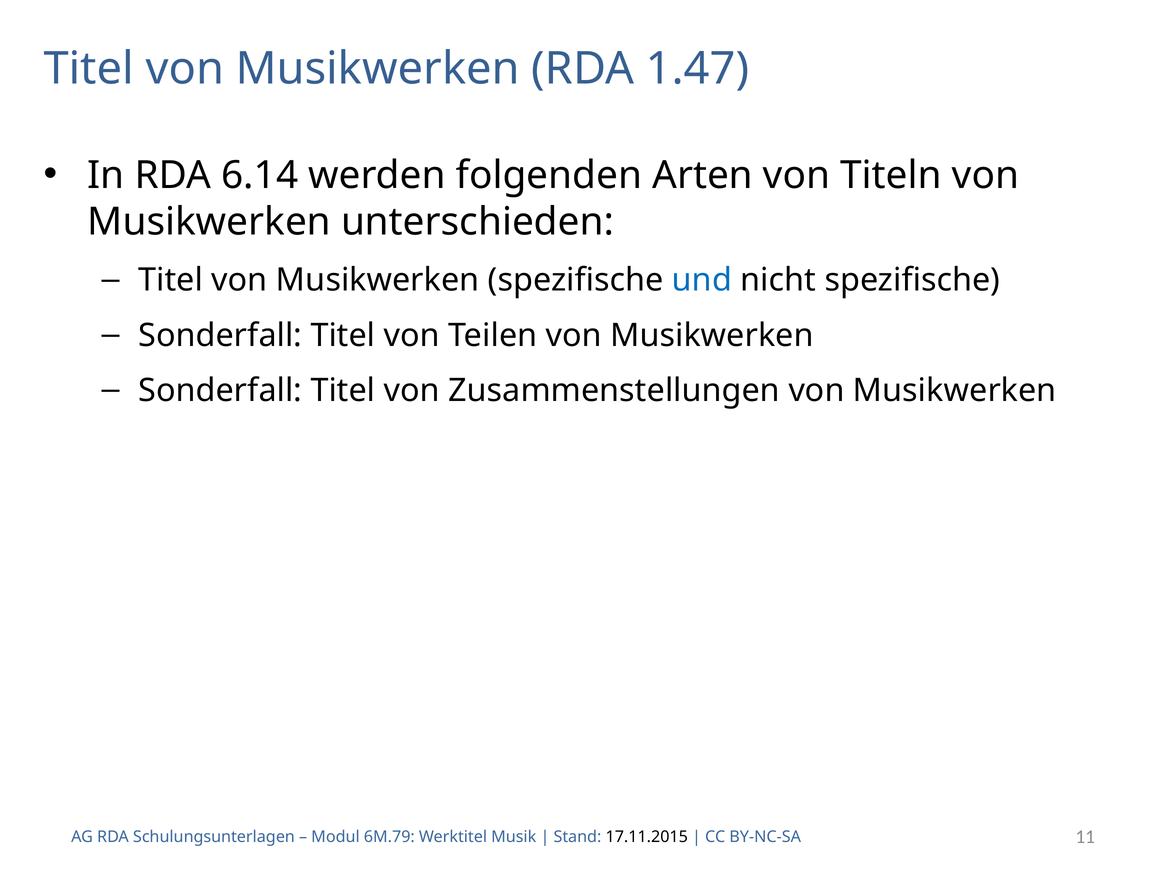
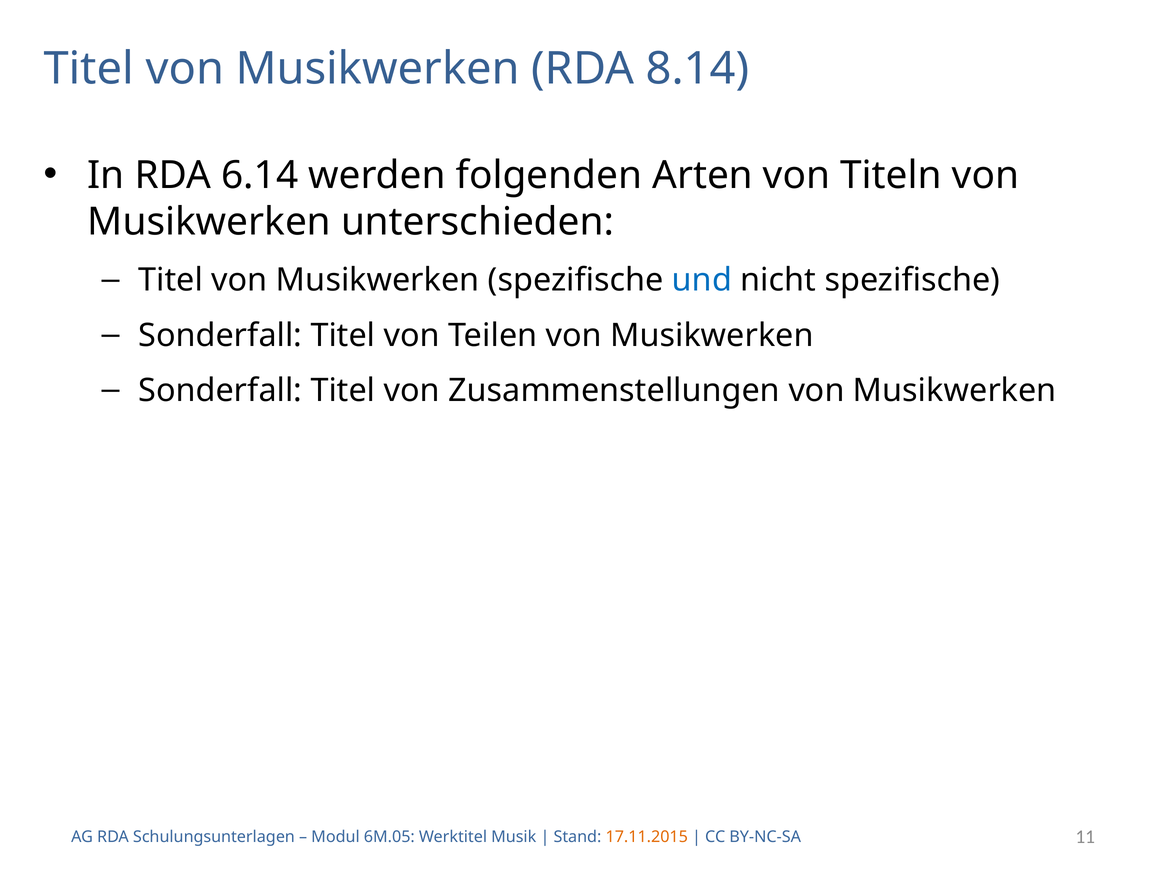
1.47: 1.47 -> 8.14
6M.79: 6M.79 -> 6M.05
17.11.2015 colour: black -> orange
